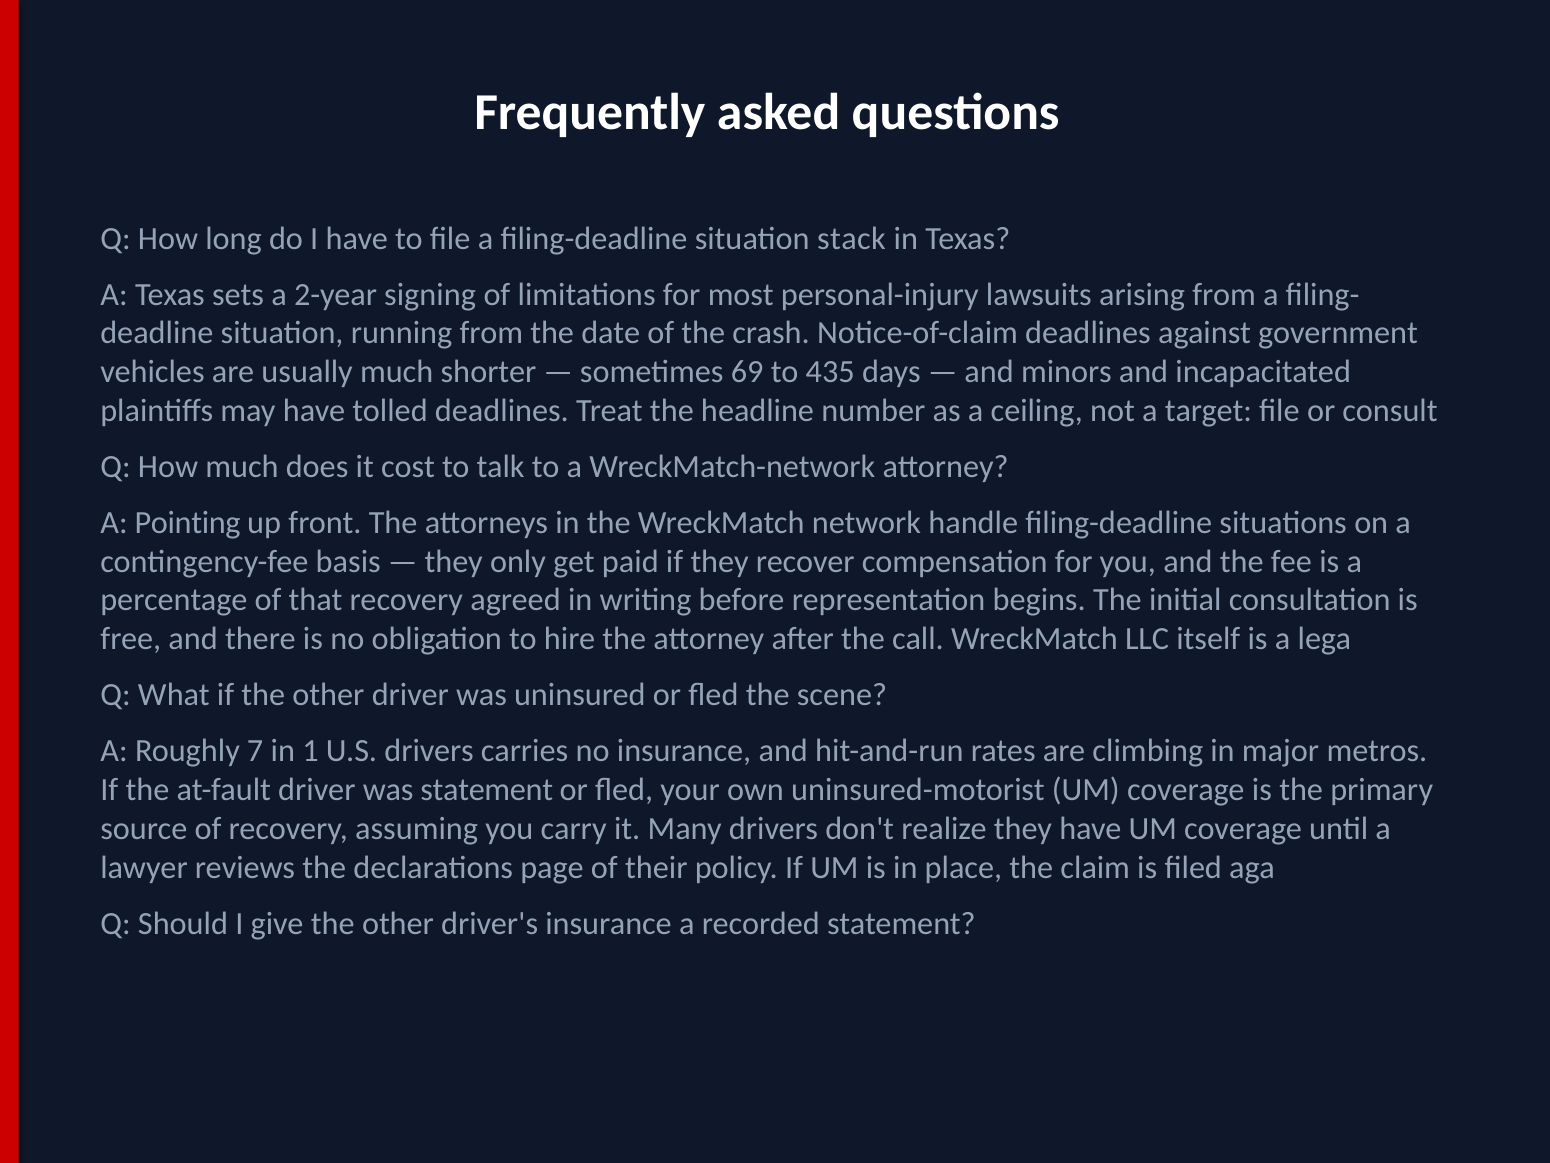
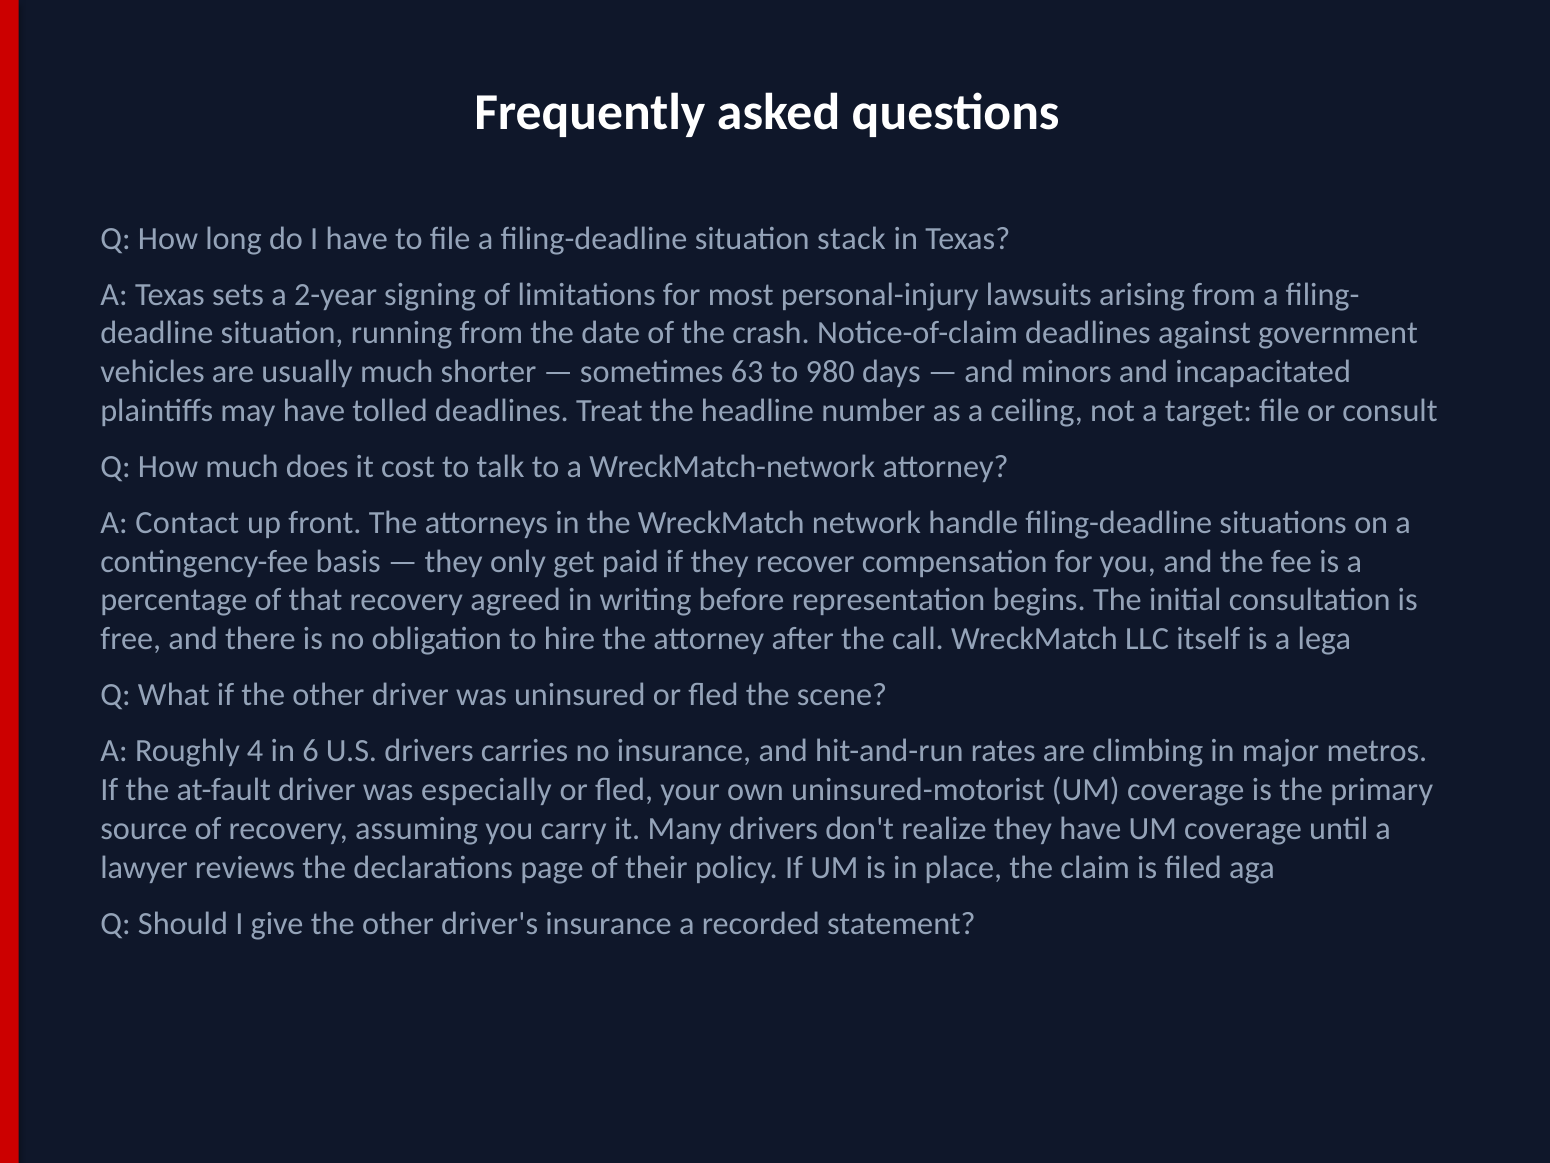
69: 69 -> 63
435: 435 -> 980
Pointing: Pointing -> Contact
7: 7 -> 4
1: 1 -> 6
was statement: statement -> especially
